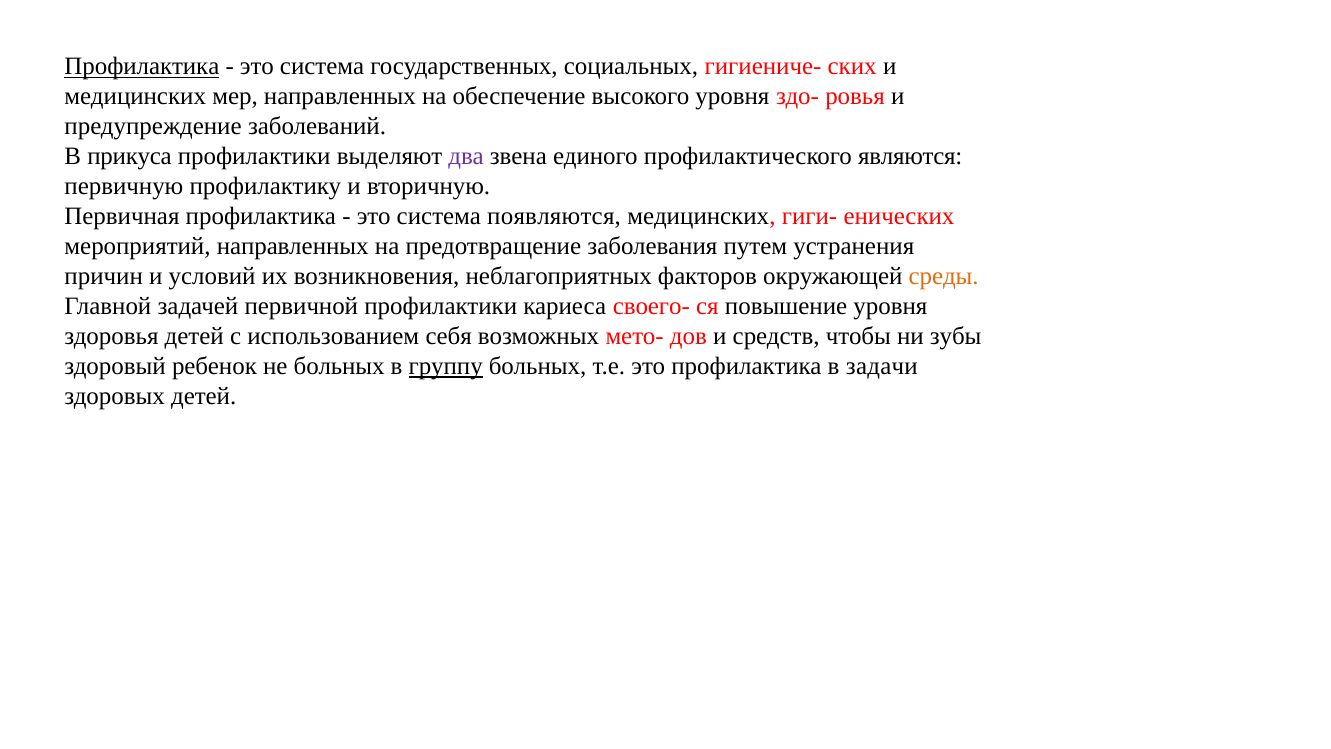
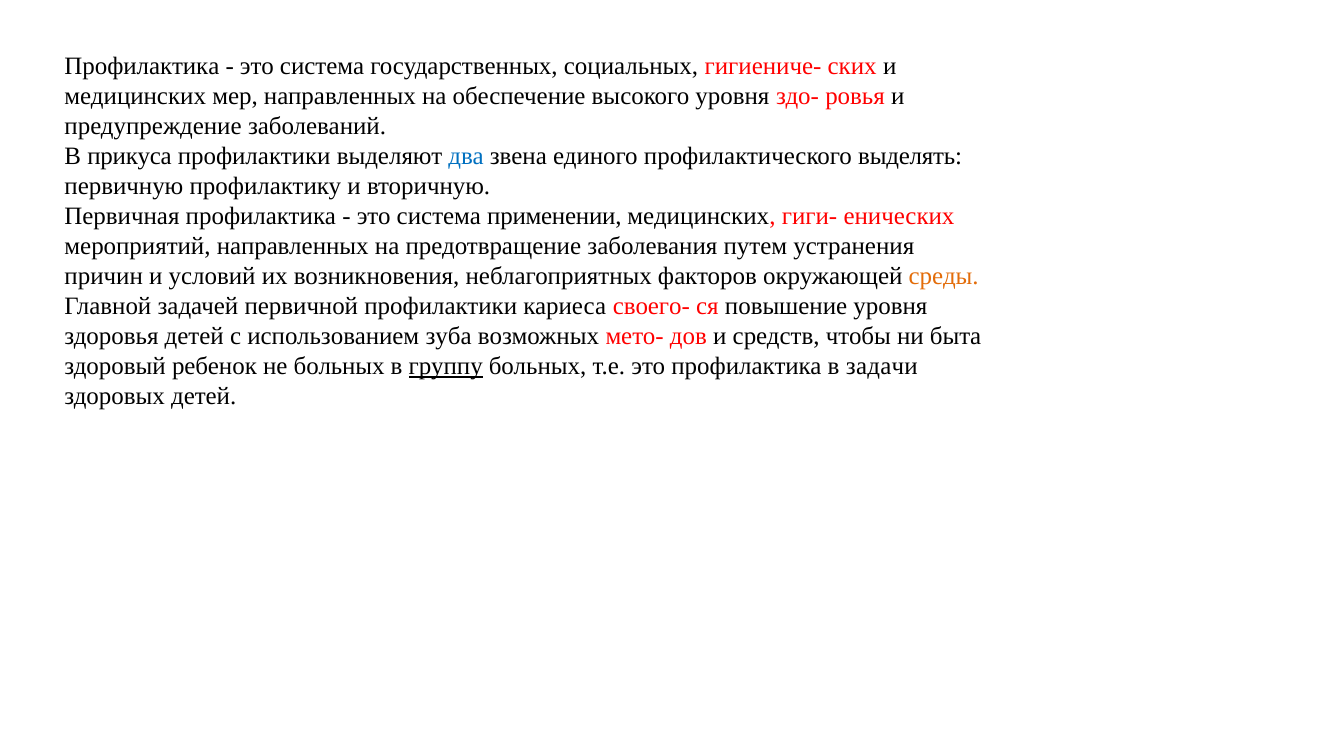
Профилактика at (142, 67) underline: present -> none
два colour: purple -> blue
являются: являются -> выделять
появляются: появляются -> применении
себя: себя -> зуба
зубы: зубы -> быта
